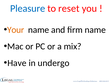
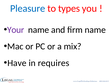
reset: reset -> types
Your colour: orange -> purple
undergo: undergo -> requires
